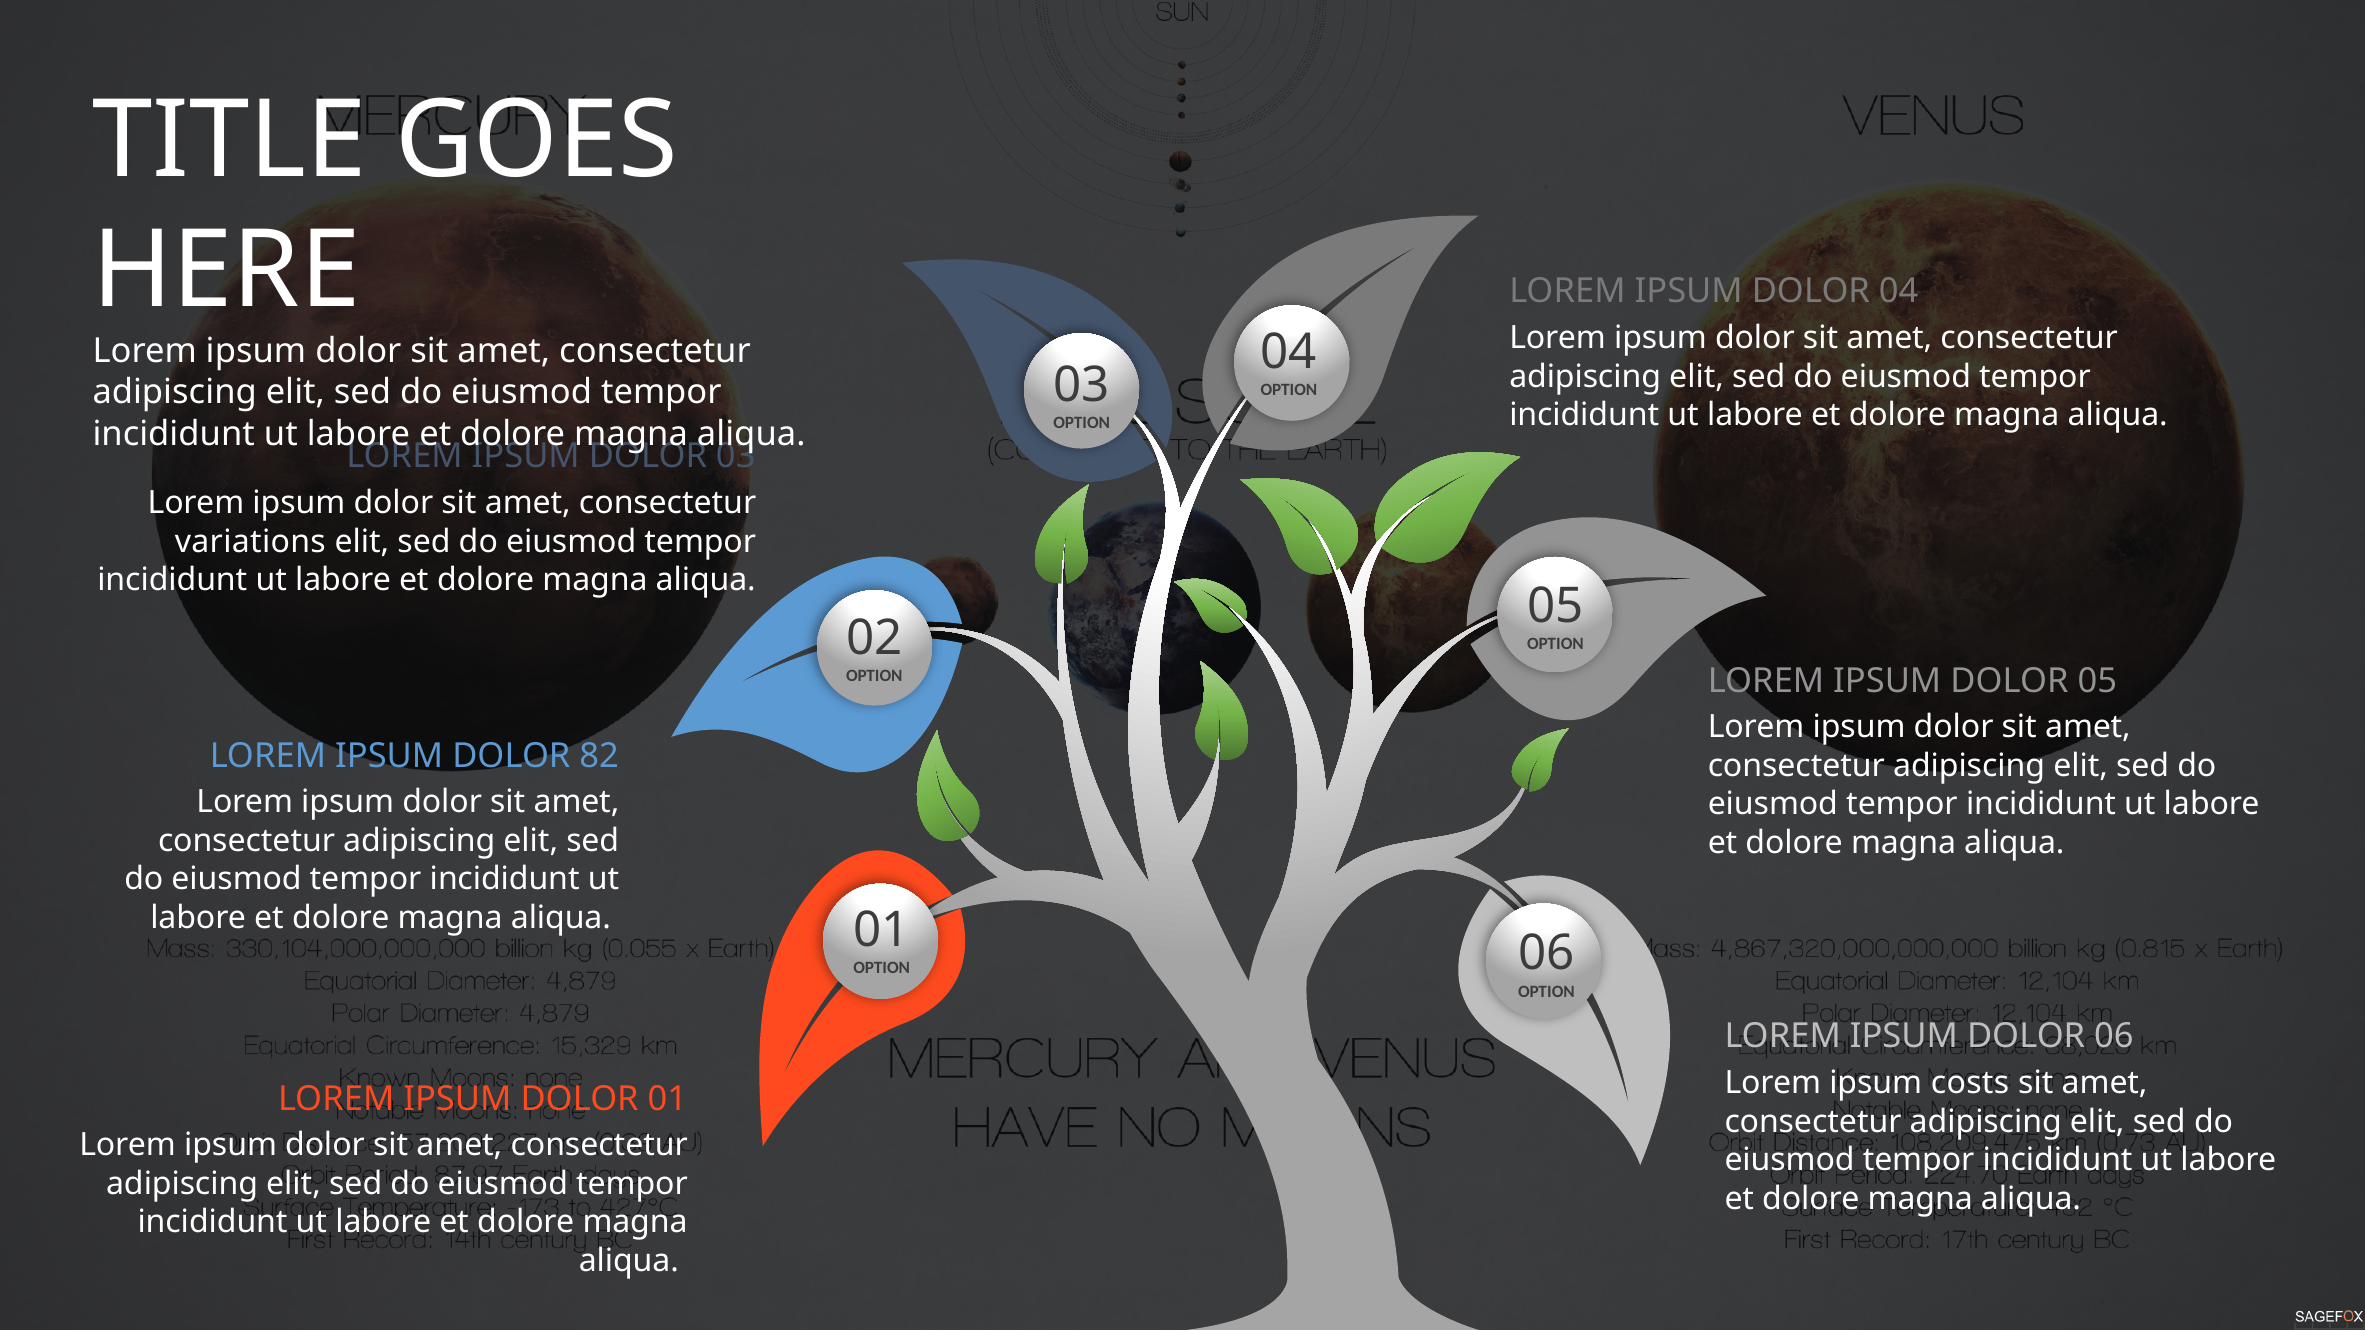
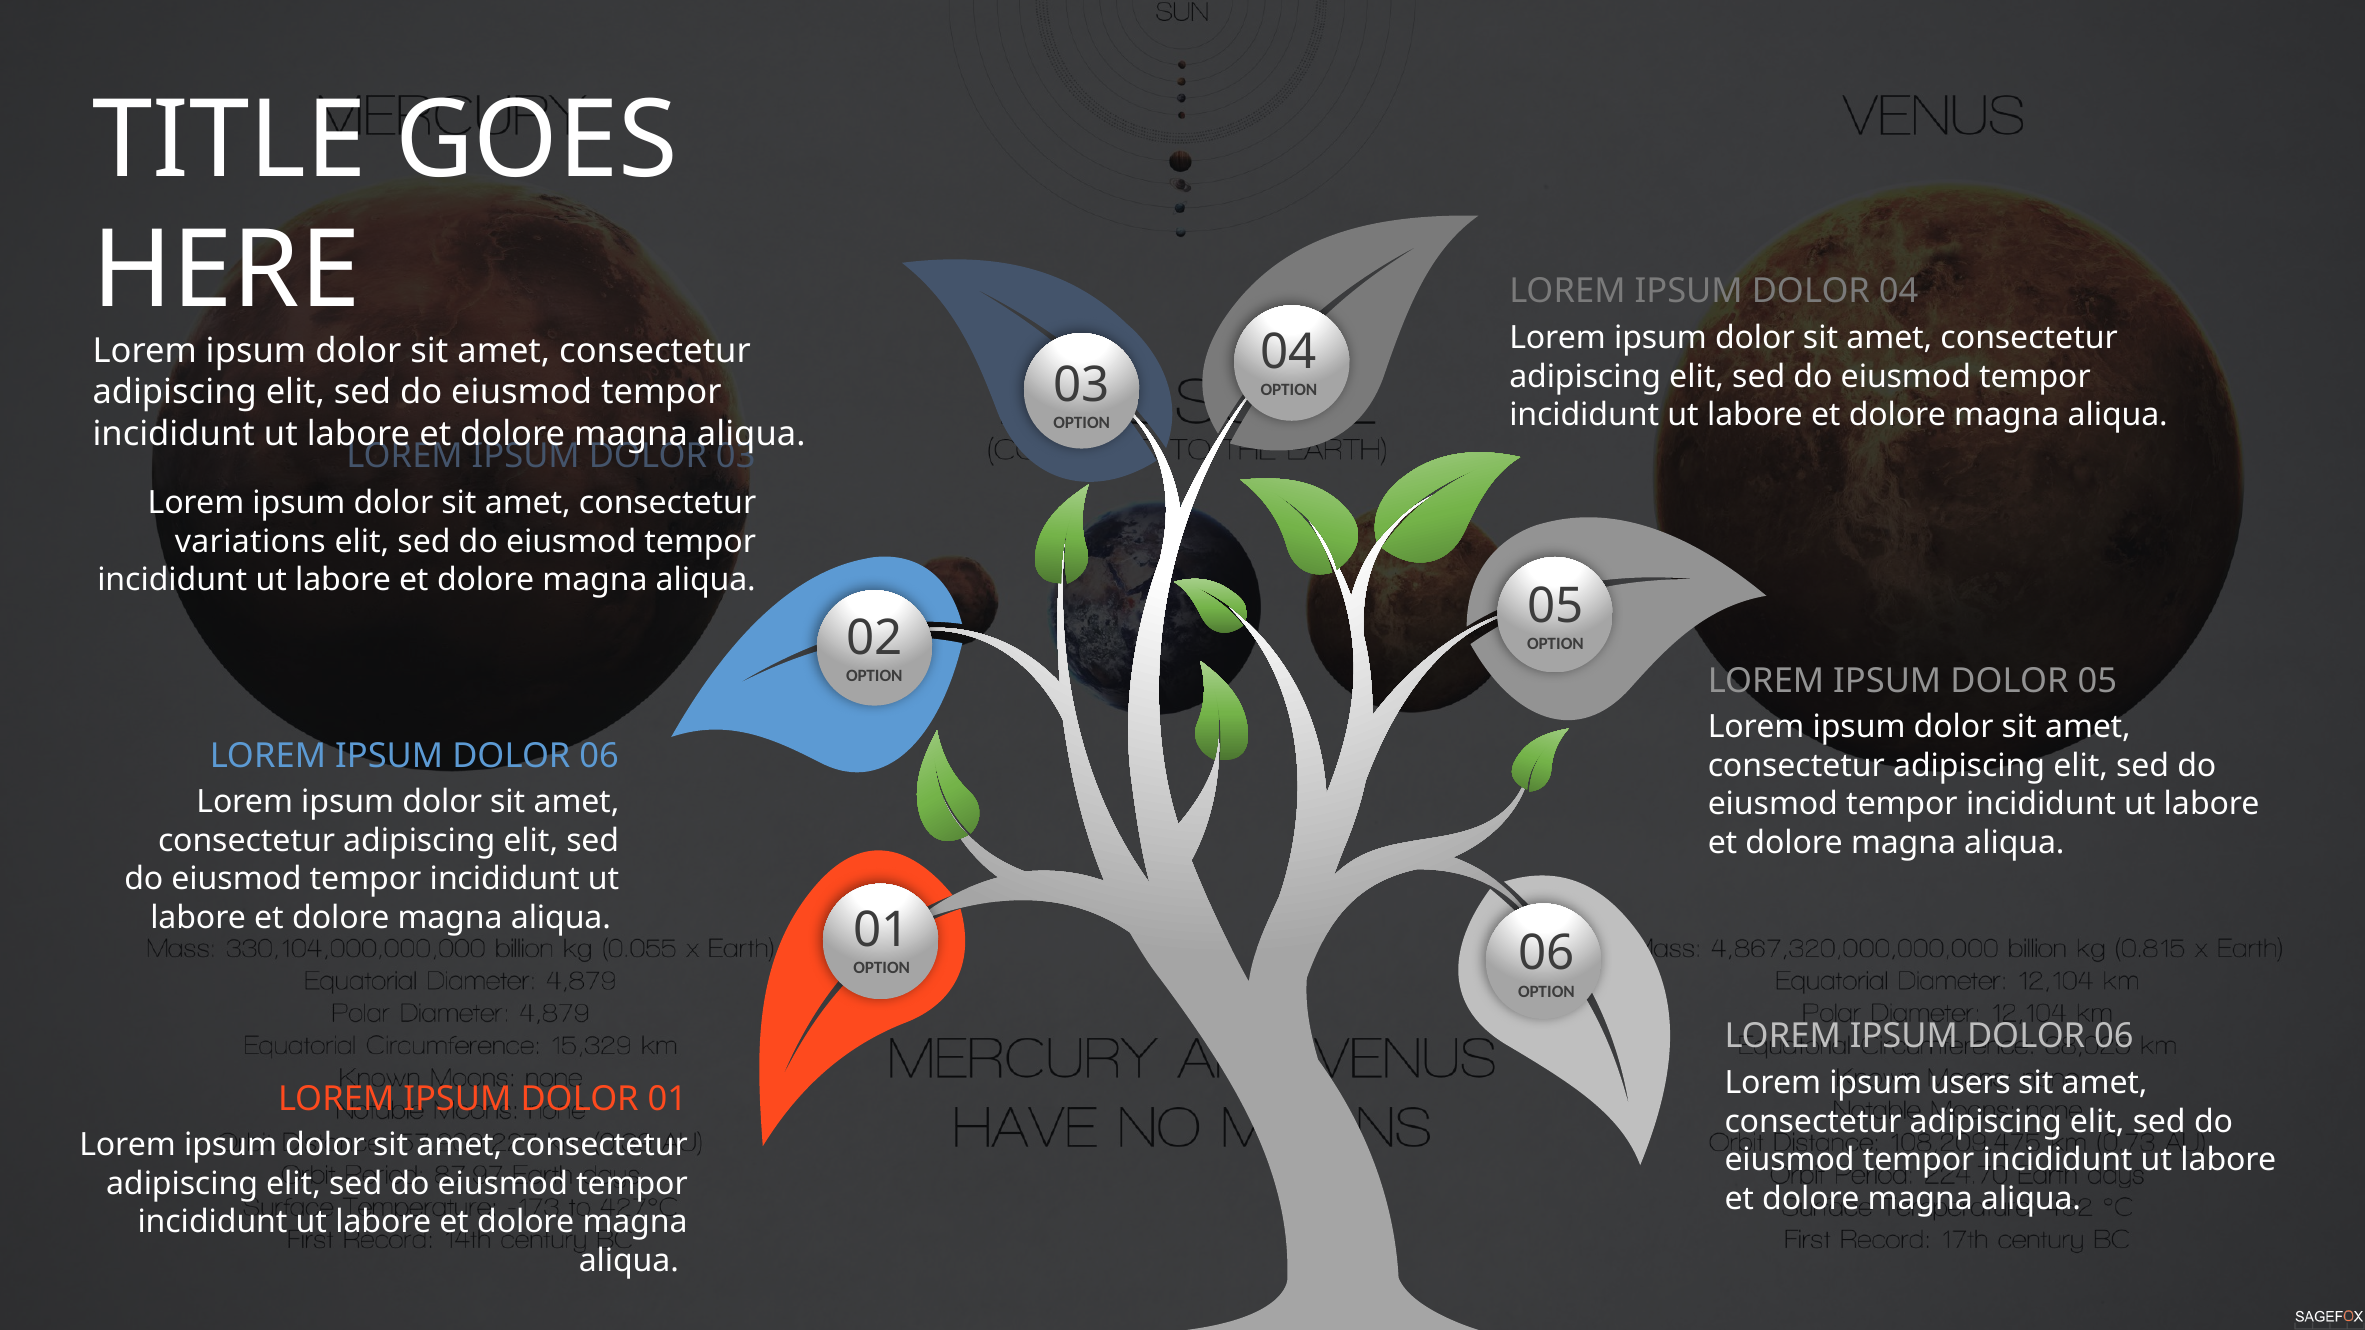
82 at (599, 756): 82 -> 06
costs: costs -> users
